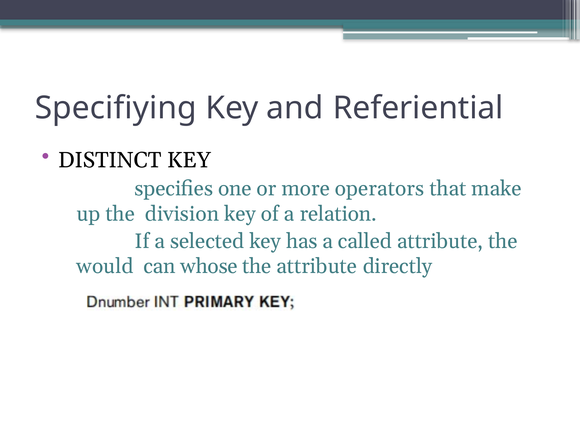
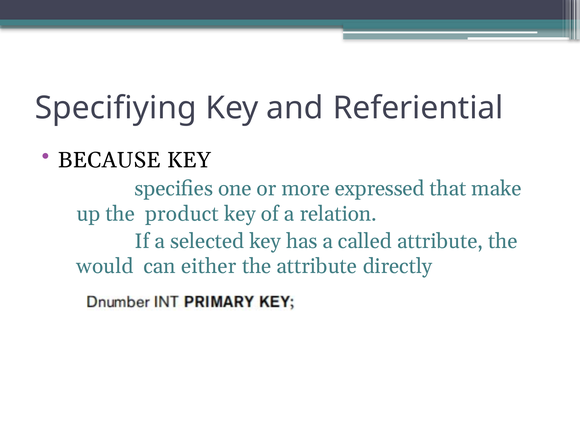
DISTINCT: DISTINCT -> BECAUSE
operators: operators -> expressed
division: division -> product
whose: whose -> either
